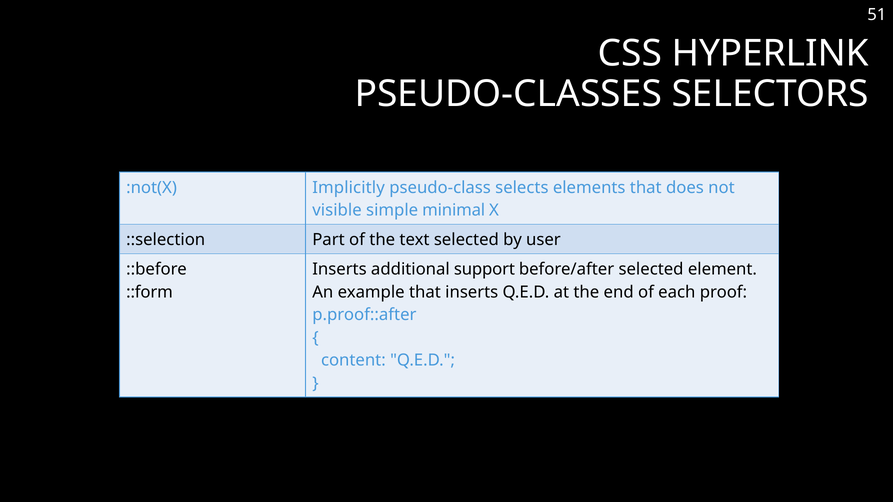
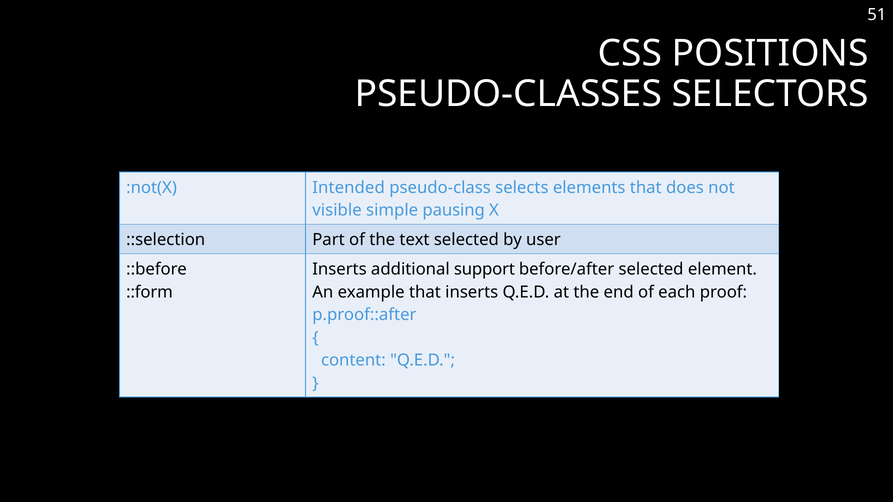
HYPERLINK: HYPERLINK -> POSITIONS
Implicitly: Implicitly -> Intended
minimal: minimal -> pausing
